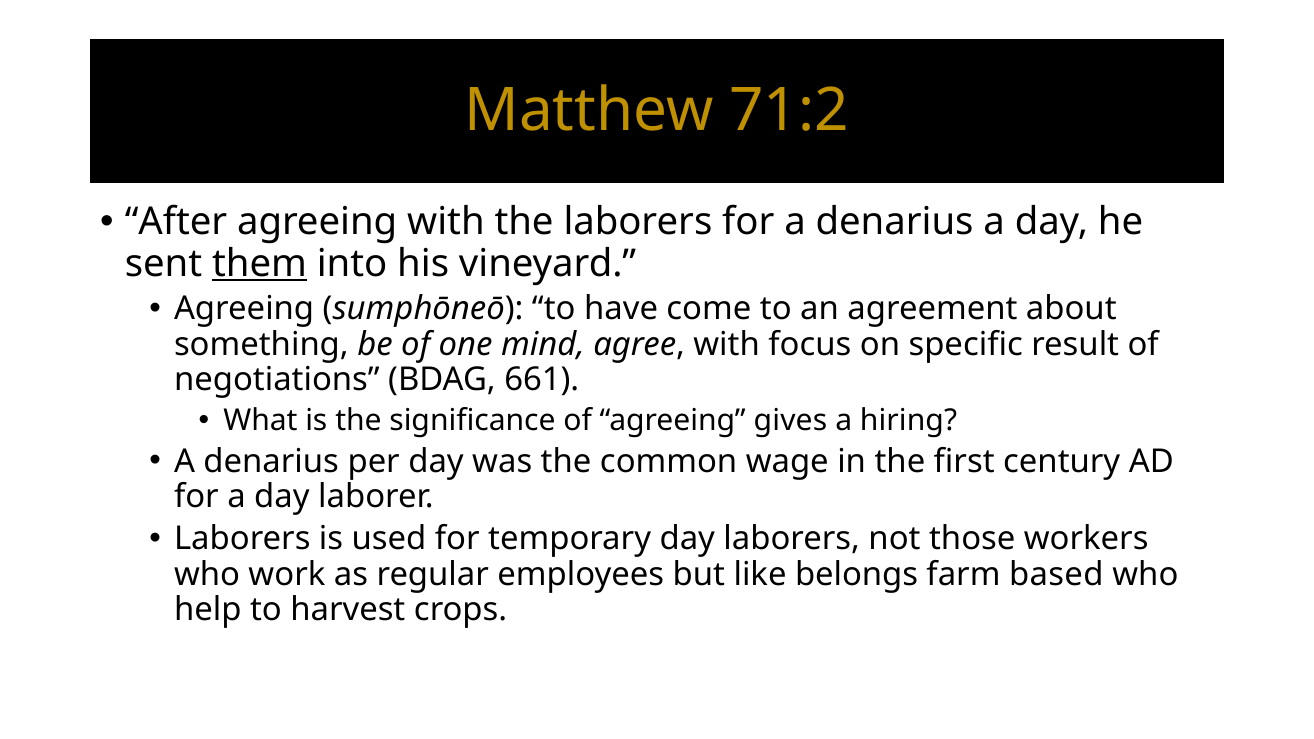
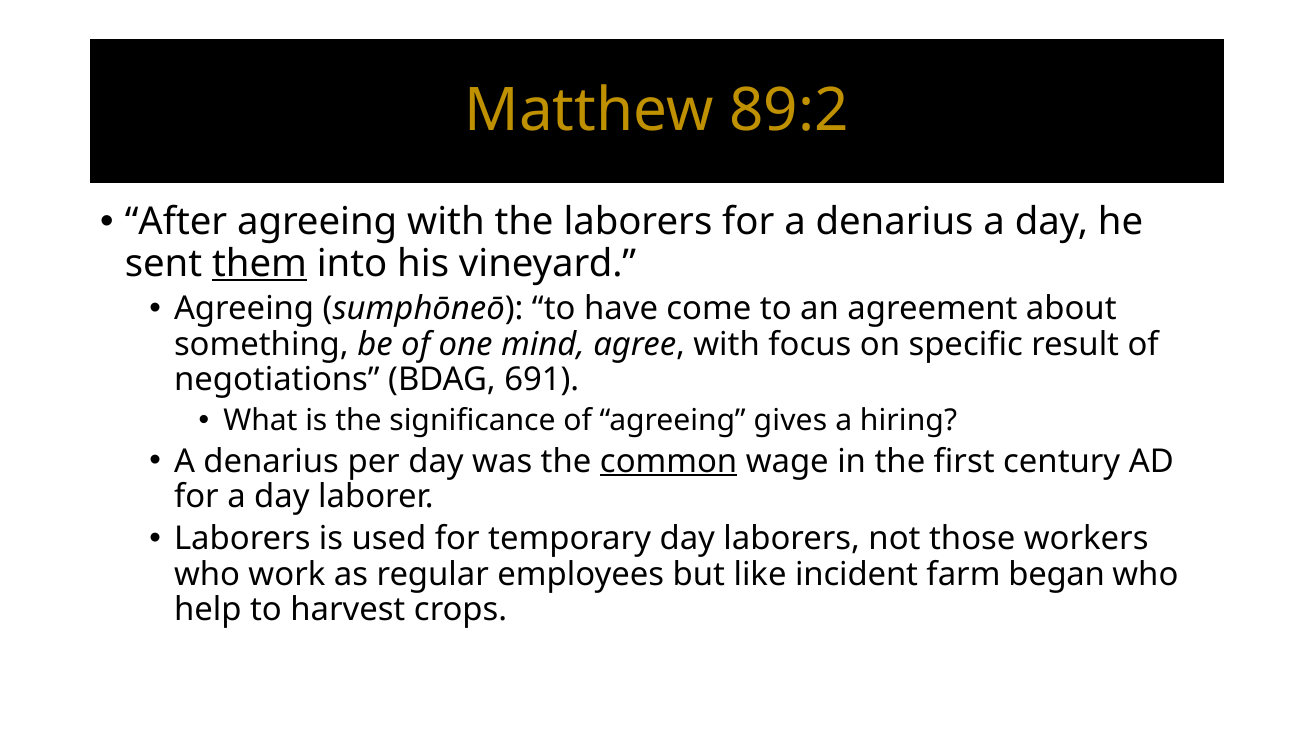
71:2: 71:2 -> 89:2
661: 661 -> 691
common underline: none -> present
belongs: belongs -> incident
based: based -> began
